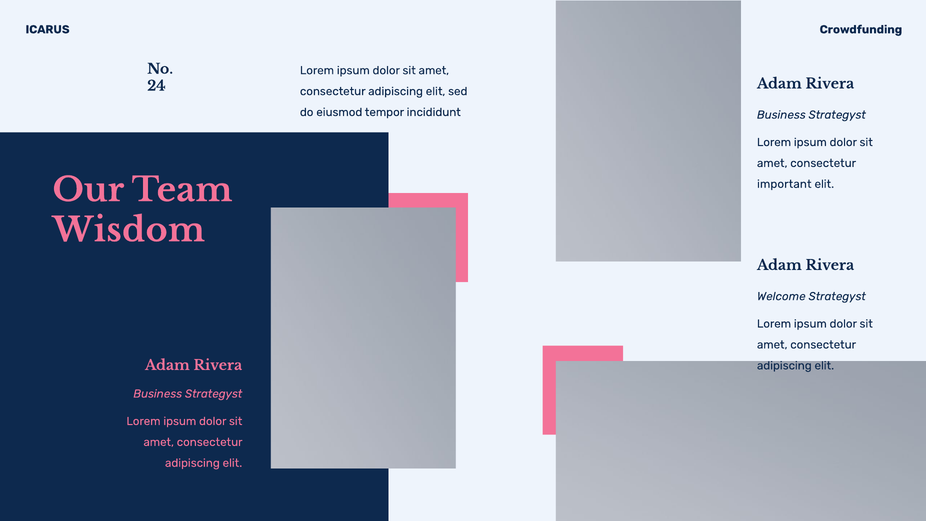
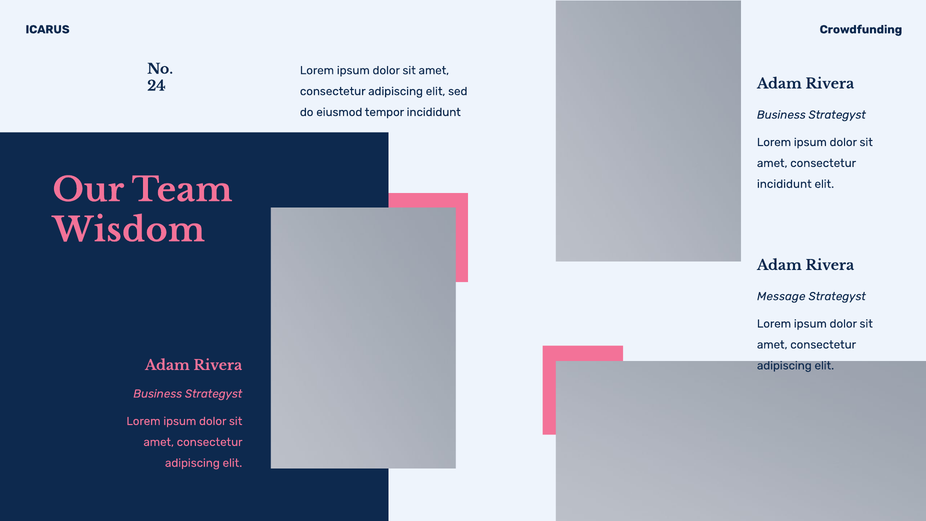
important at (784, 184): important -> incididunt
Welcome: Welcome -> Message
